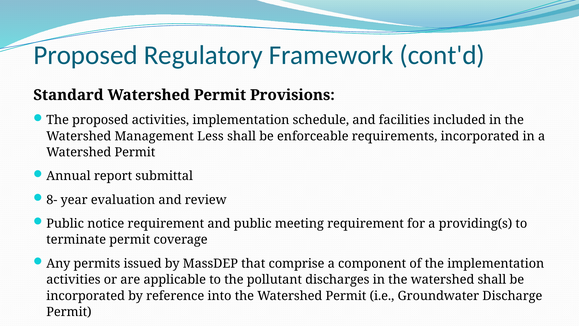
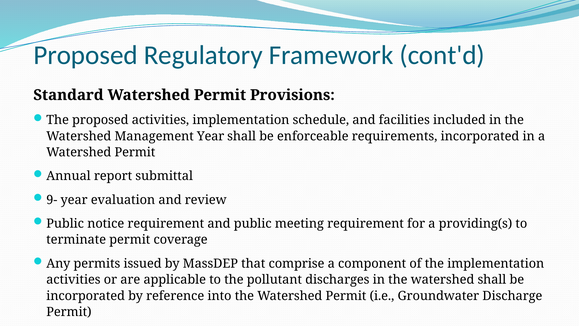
Management Less: Less -> Year
8-: 8- -> 9-
